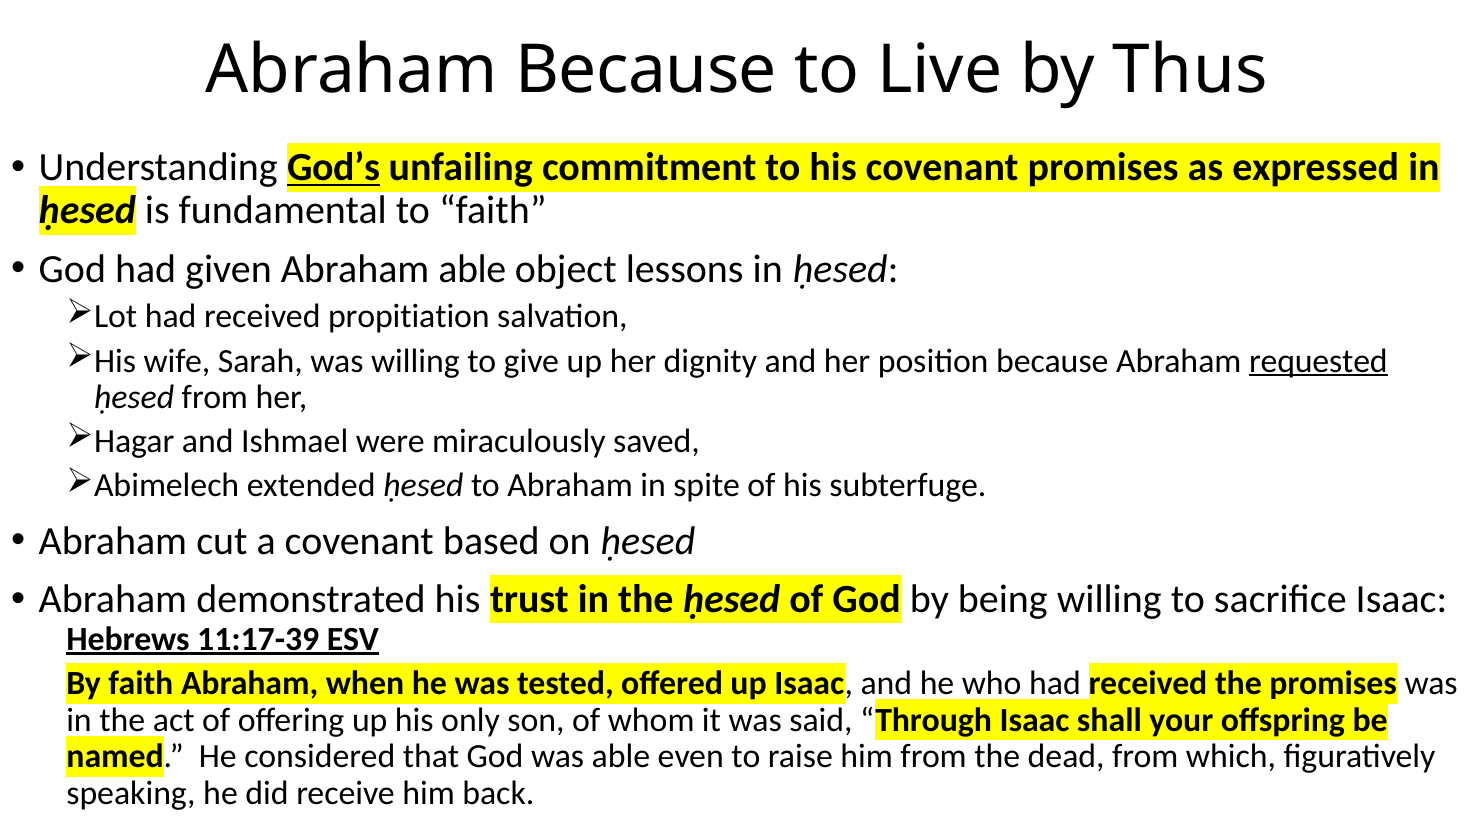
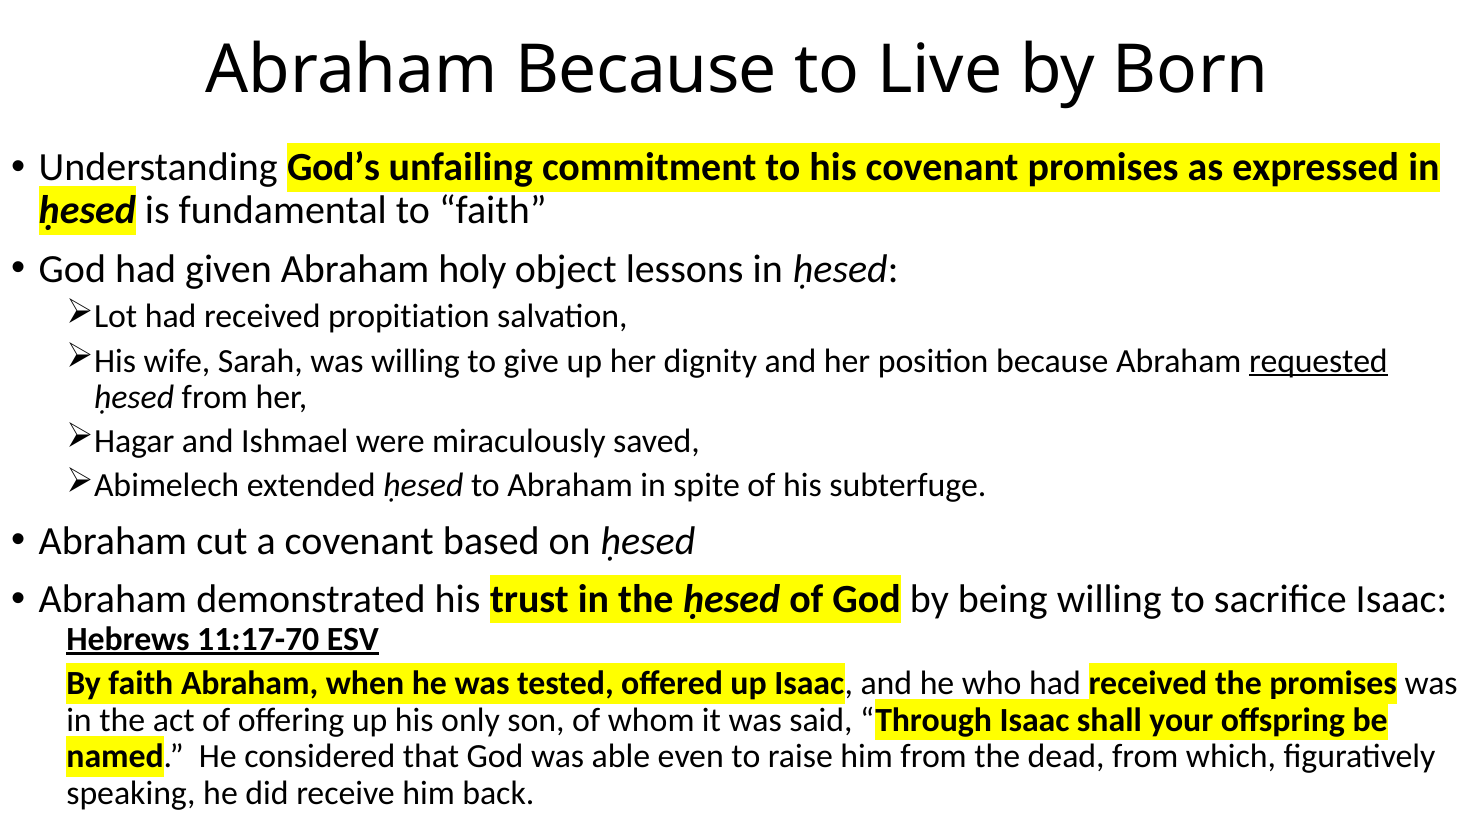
Thus: Thus -> Born
God’s underline: present -> none
Abraham able: able -> holy
11:17-39: 11:17-39 -> 11:17-70
